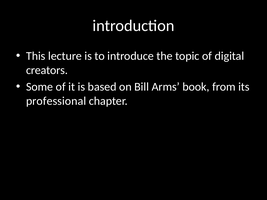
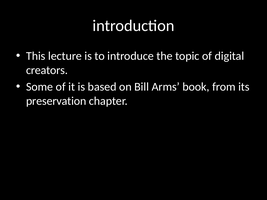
professional: professional -> preservation
